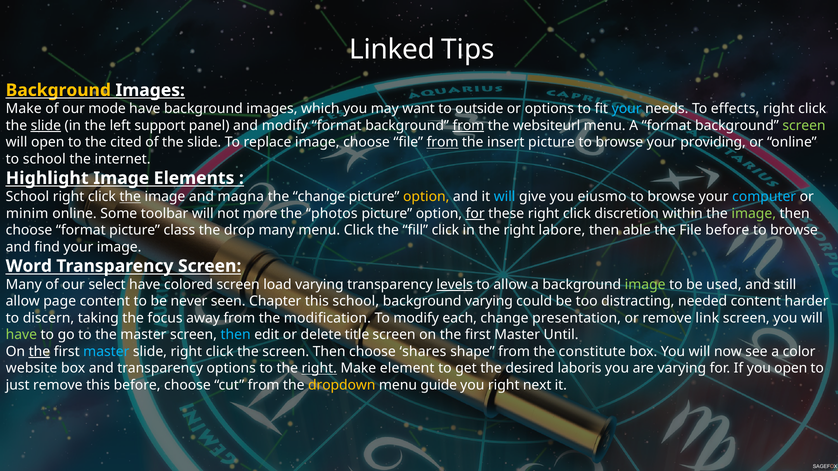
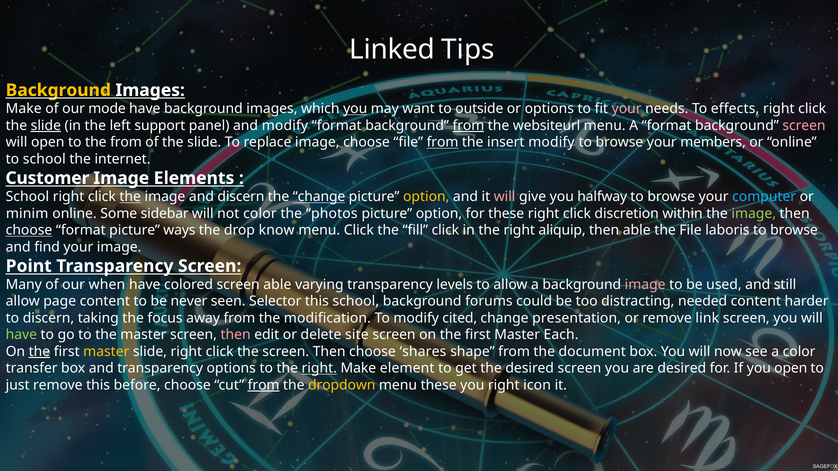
you at (355, 109) underline: none -> present
your at (627, 109) colour: light blue -> pink
screen at (804, 126) colour: light green -> pink
the cited: cited -> from
insert picture: picture -> modify
providing: providing -> members
Highlight: Highlight -> Customer
and magna: magna -> discern
change at (319, 197) underline: none -> present
will at (505, 197) colour: light blue -> pink
eiusmo: eiusmo -> halfway
toolbar: toolbar -> sidebar
not more: more -> color
for at (475, 214) underline: present -> none
choose at (29, 230) underline: none -> present
class: class -> ways
drop many: many -> know
labore: labore -> aliquip
File before: before -> laboris
Word: Word -> Point
select: select -> when
screen load: load -> able
levels underline: present -> none
image at (645, 285) colour: light green -> pink
Chapter: Chapter -> Selector
background varying: varying -> forums
each: each -> cited
then at (236, 335) colour: light blue -> pink
title: title -> site
Until: Until -> Each
master at (106, 352) colour: light blue -> yellow
constitute: constitute -> document
website: website -> transfer
desired laboris: laboris -> screen
are varying: varying -> desired
from at (264, 385) underline: none -> present
menu guide: guide -> these
next: next -> icon
